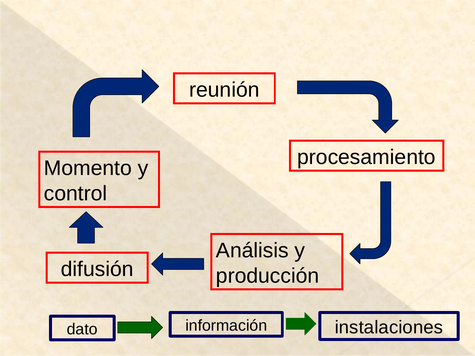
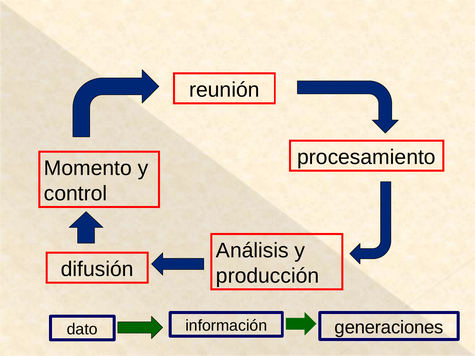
instalaciones: instalaciones -> generaciones
